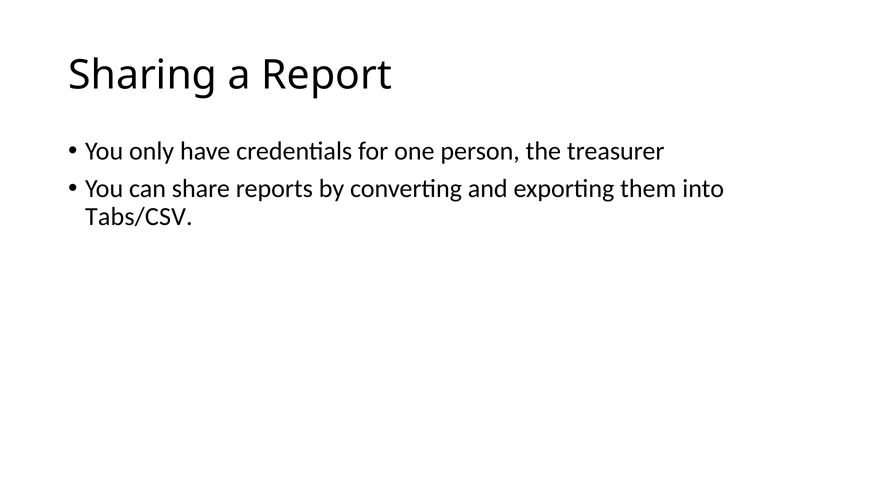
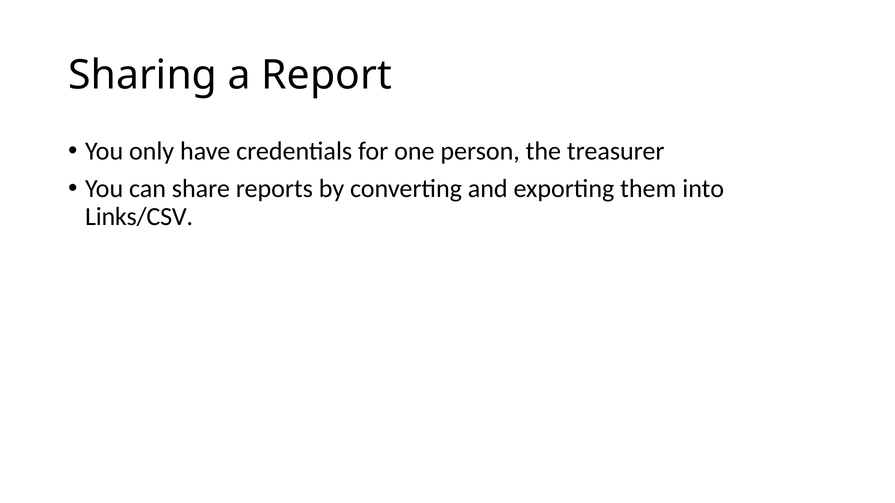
Tabs/CSV: Tabs/CSV -> Links/CSV
